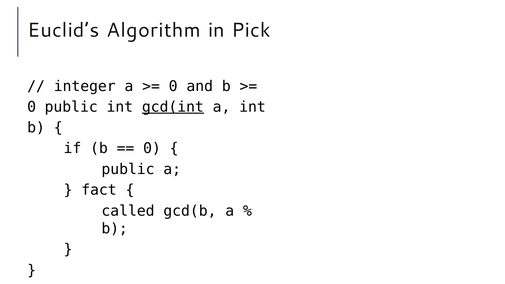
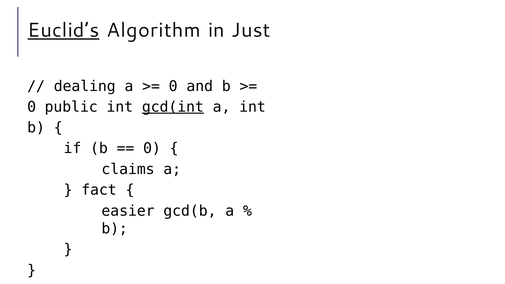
Euclid’s underline: none -> present
Pick: Pick -> Just
integer: integer -> dealing
public at (128, 169): public -> claims
called: called -> easier
